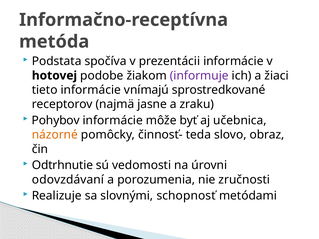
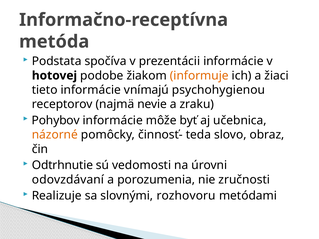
informuje colour: purple -> orange
sprostredkované: sprostredkované -> psychohygienou
jasne: jasne -> nevie
schopnosť: schopnosť -> rozhovoru
